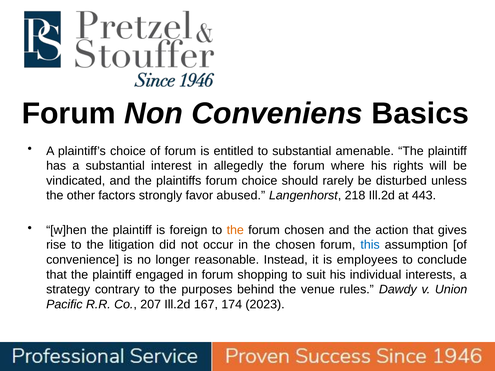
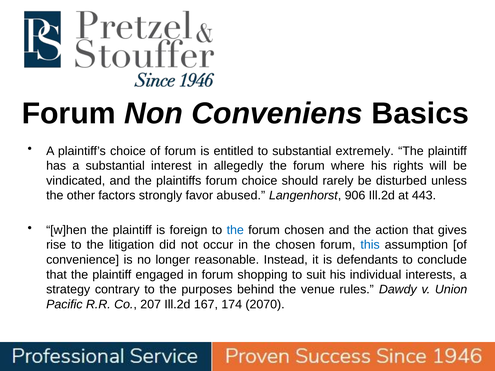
amenable: amenable -> extremely
218: 218 -> 906
the at (235, 230) colour: orange -> blue
employees: employees -> defendants
2023: 2023 -> 2070
